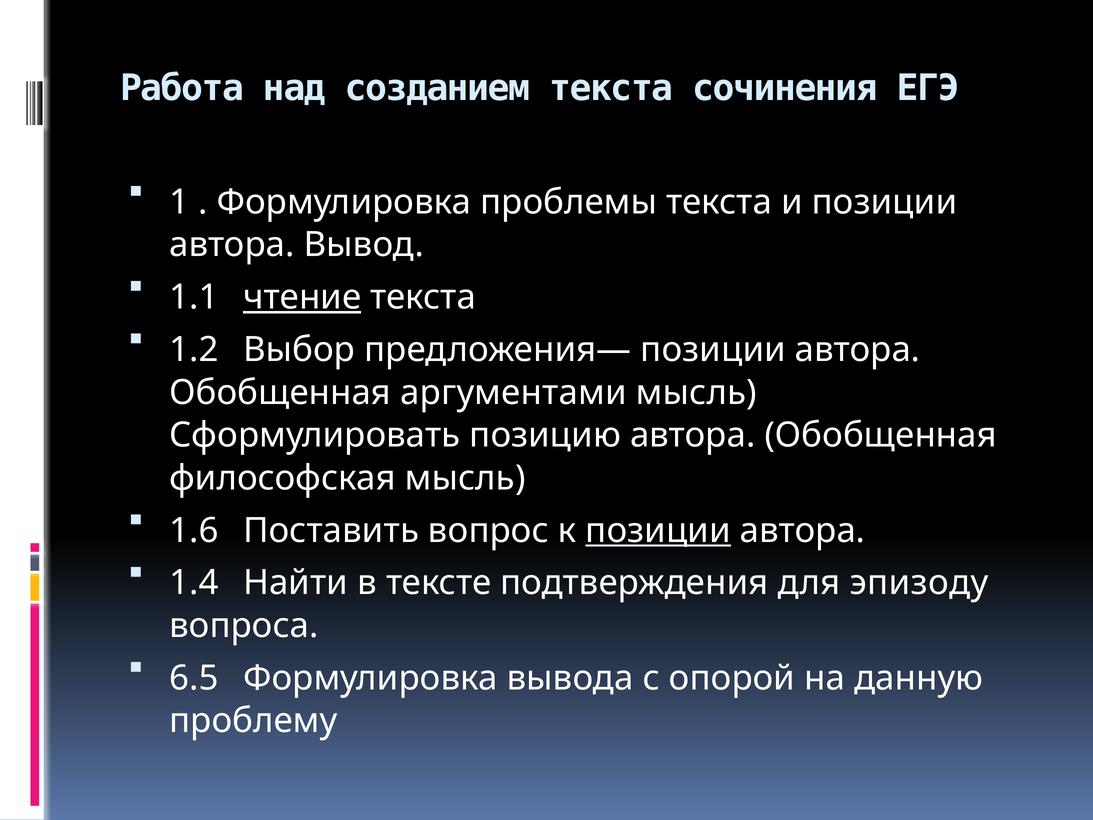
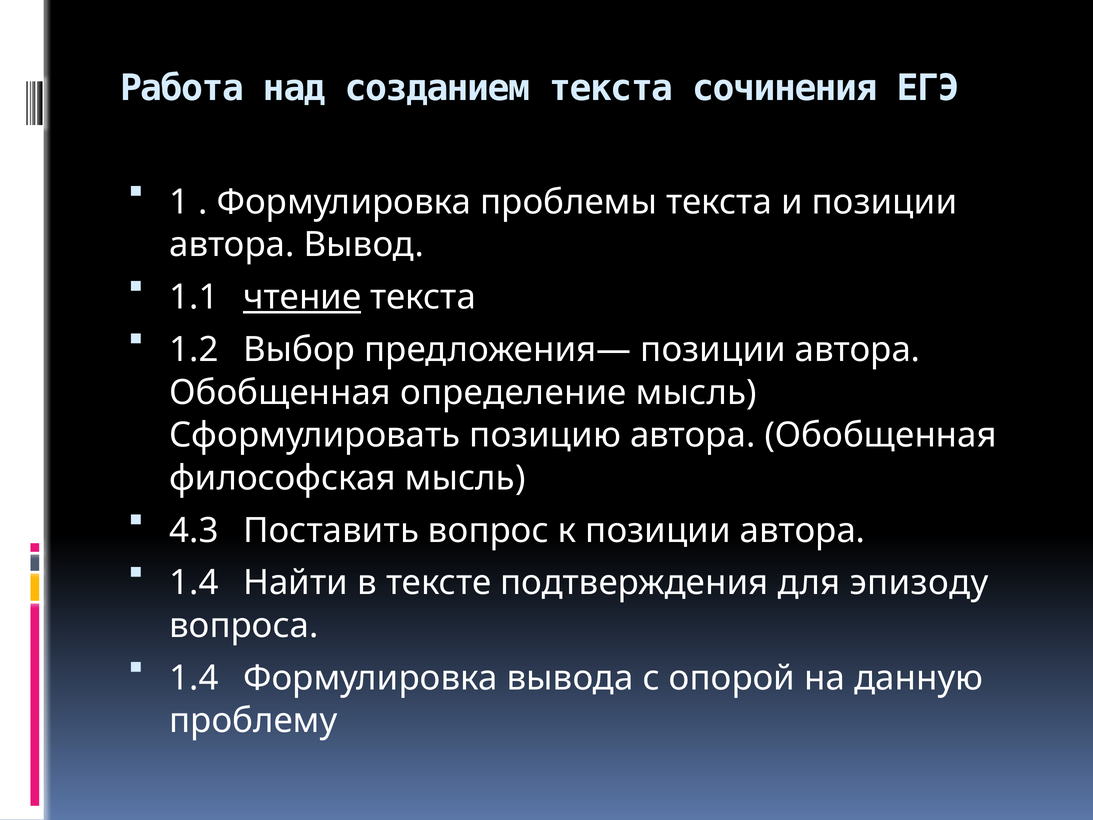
аргументами: аргументами -> определение
1.6: 1.6 -> 4.3
позиции at (658, 530) underline: present -> none
6.5 at (194, 678): 6.5 -> 1.4
